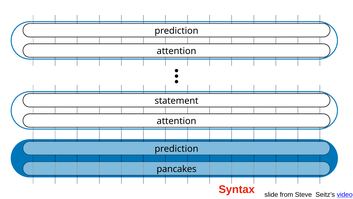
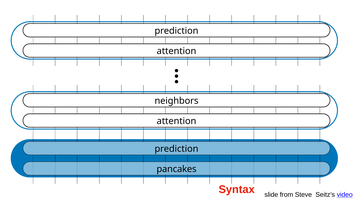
statement: statement -> neighbors
